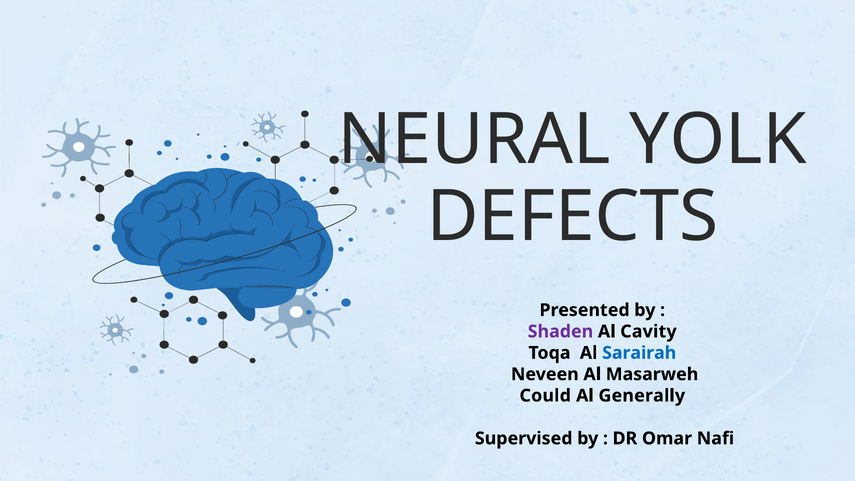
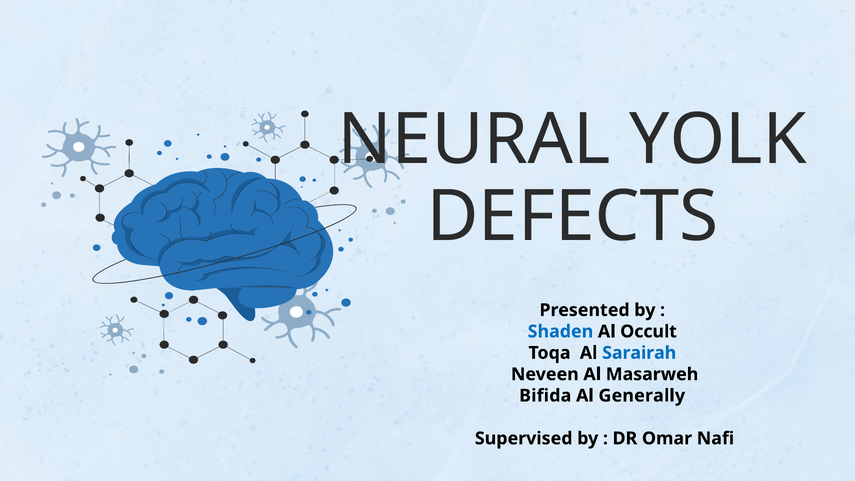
Shaden colour: purple -> blue
Cavity: Cavity -> Occult
Could: Could -> Bifida
